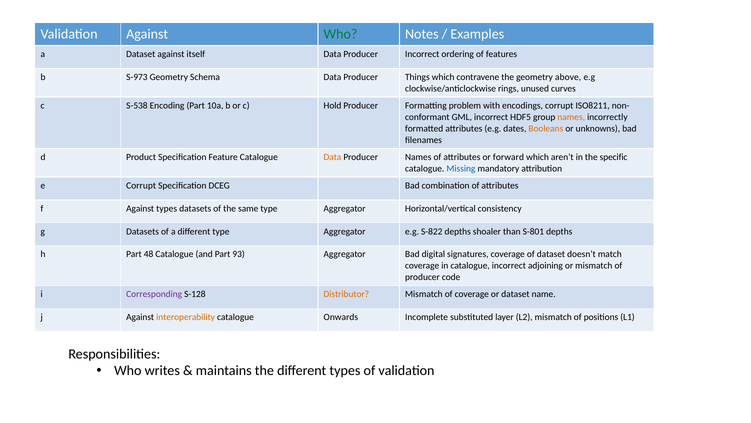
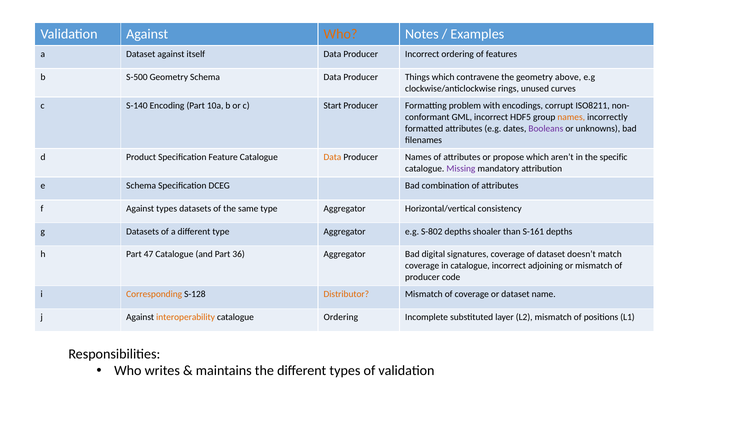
Who at (341, 34) colour: green -> orange
S-973: S-973 -> S-500
S-538: S-538 -> S-140
Hold: Hold -> Start
Booleans colour: orange -> purple
forward: forward -> propose
Missing colour: blue -> purple
e Corrupt: Corrupt -> Schema
S-822: S-822 -> S-802
S-801: S-801 -> S-161
48: 48 -> 47
93: 93 -> 36
Corresponding colour: purple -> orange
catalogue Onwards: Onwards -> Ordering
